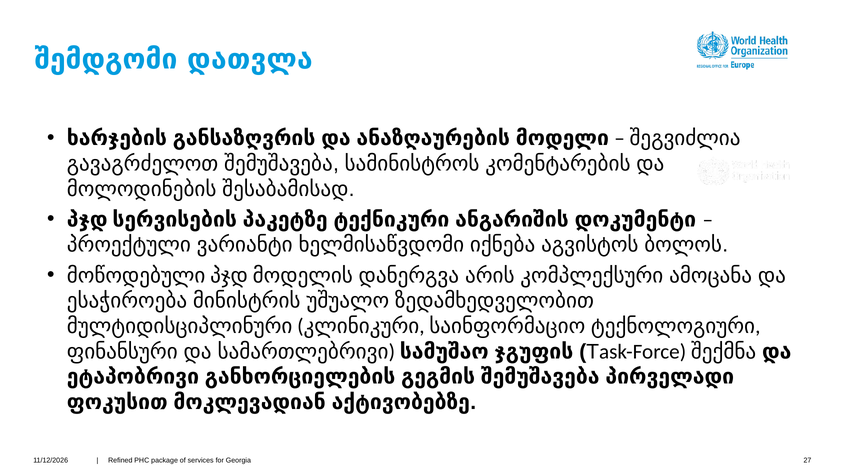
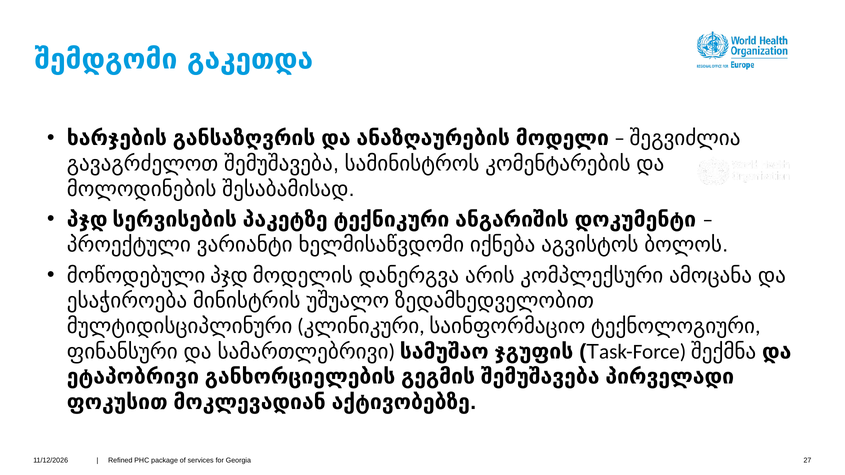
დათვლა: დათვლა -> გაკეთდა
